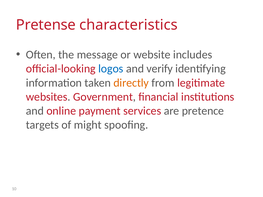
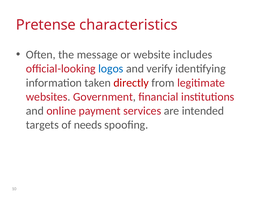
directly colour: orange -> red
pretence: pretence -> intended
might: might -> needs
